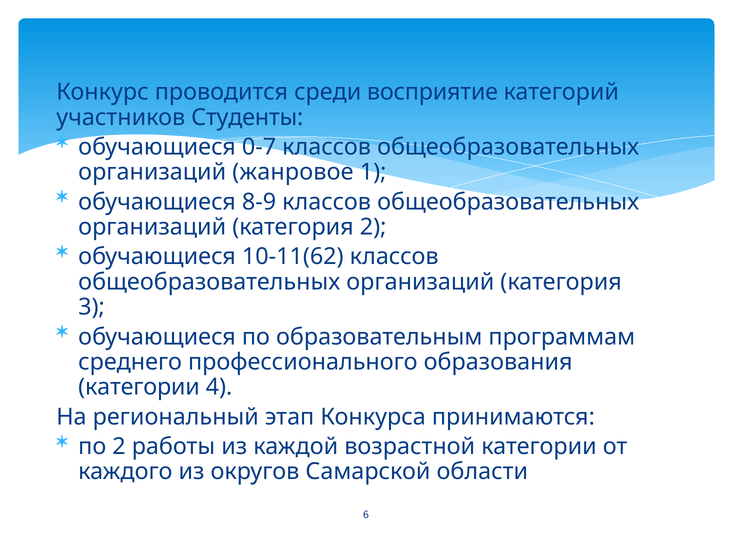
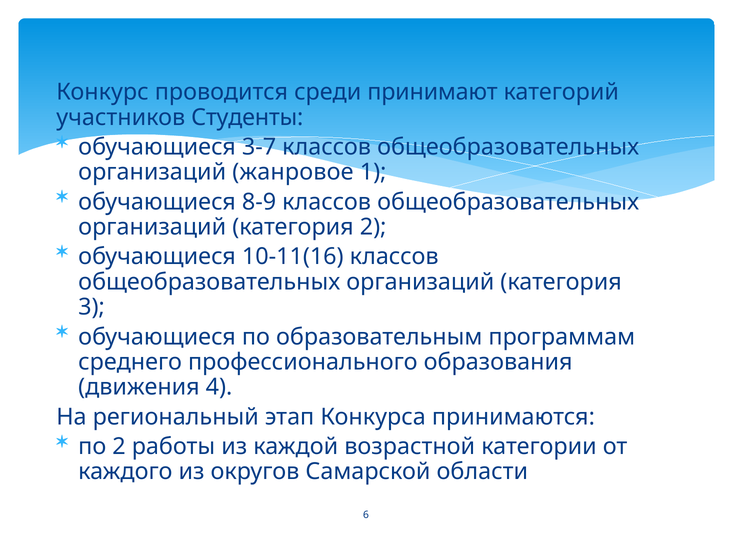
восприятие: восприятие -> принимают
0-7: 0-7 -> 3-7
10-11(62: 10-11(62 -> 10-11(16
категории at (139, 387): категории -> движения
